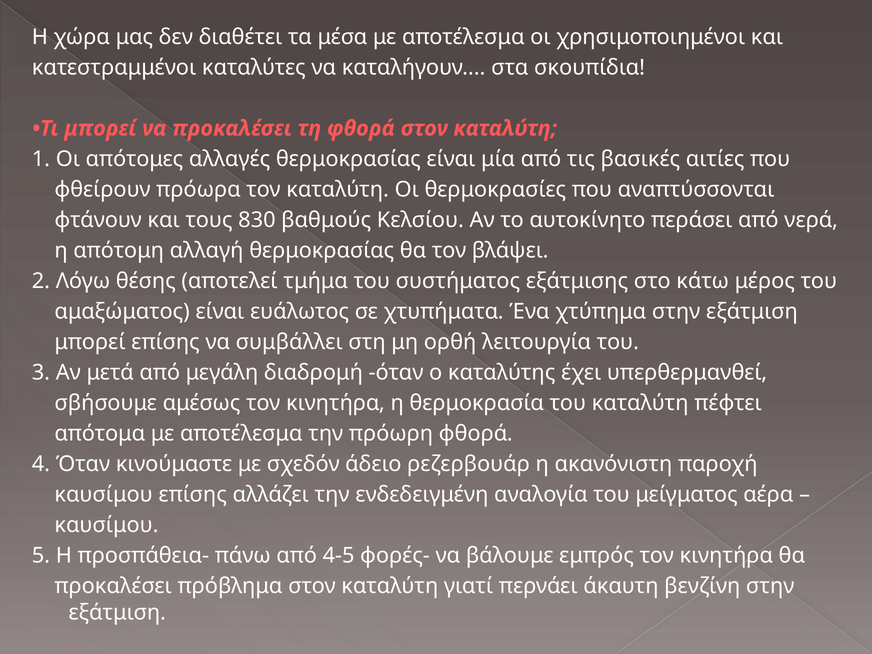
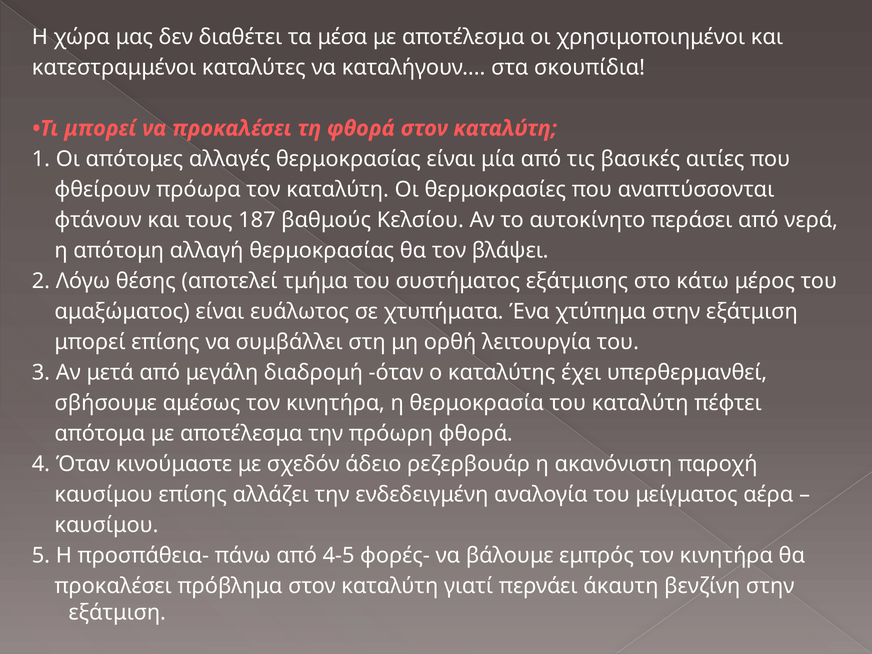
830: 830 -> 187
